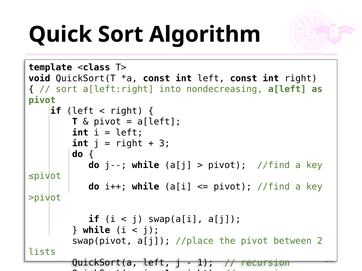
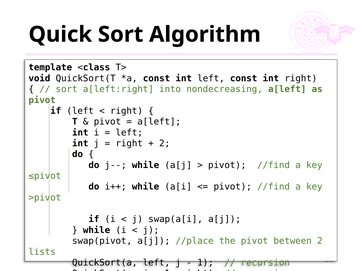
3 at (165, 144): 3 -> 2
